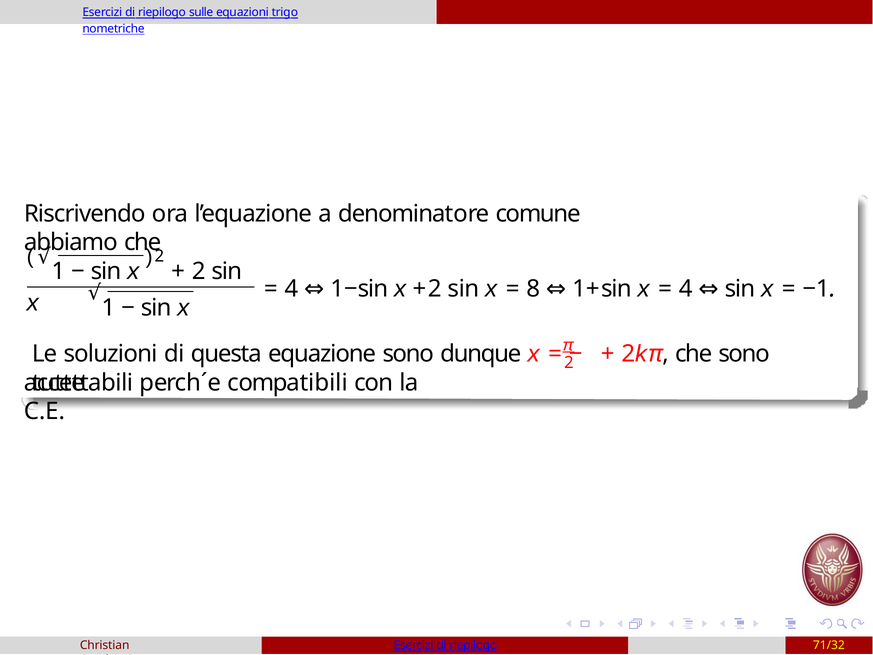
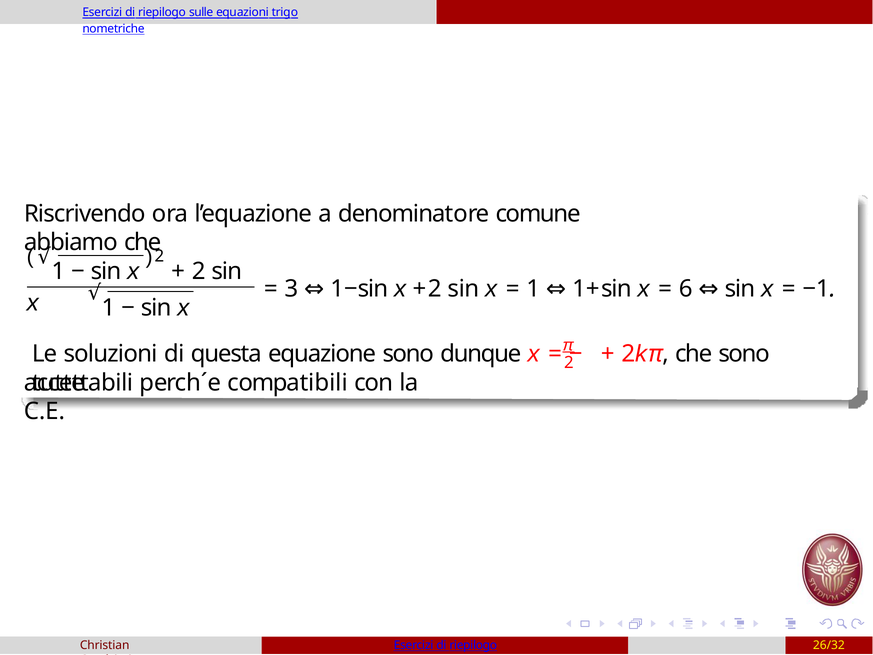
4 at (291, 289): 4 -> 3
8 at (533, 289): 8 -> 1
4 at (686, 289): 4 -> 6
71/32: 71/32 -> 26/32
